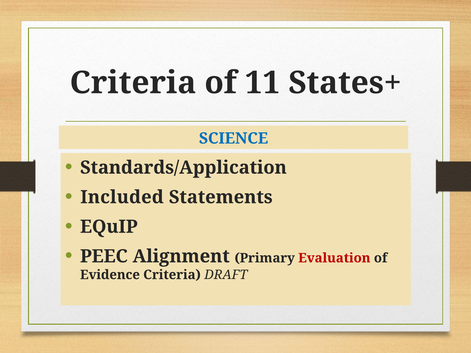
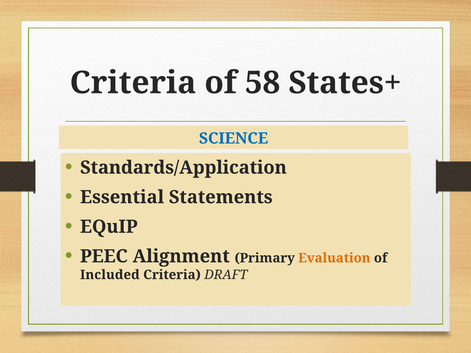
11: 11 -> 58
Included: Included -> Essential
Evaluation colour: red -> orange
Evidence: Evidence -> Included
